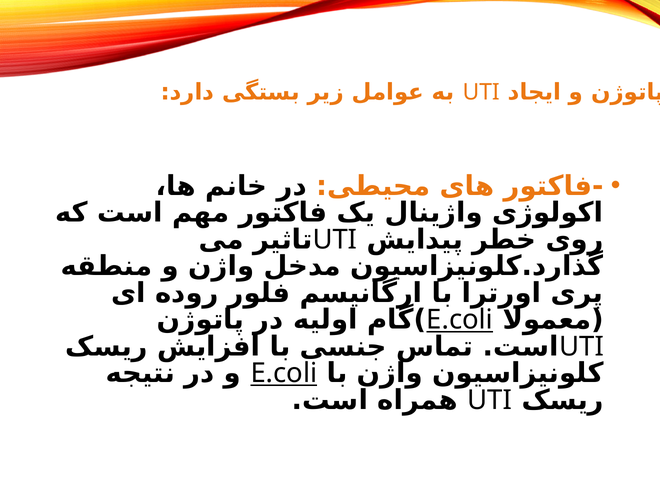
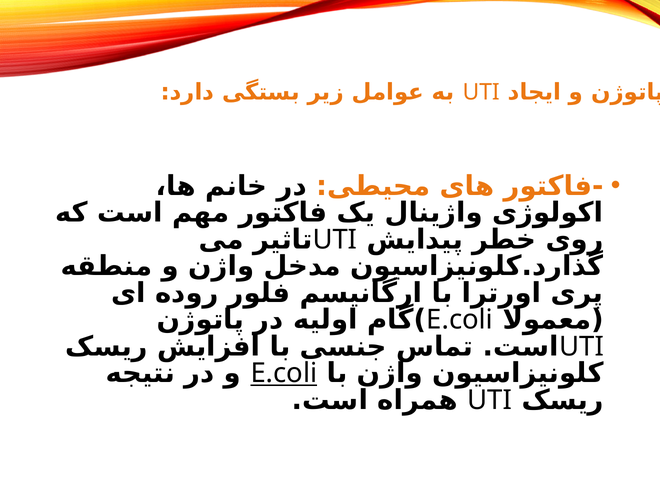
E.coli at (460, 320) underline: present -> none
